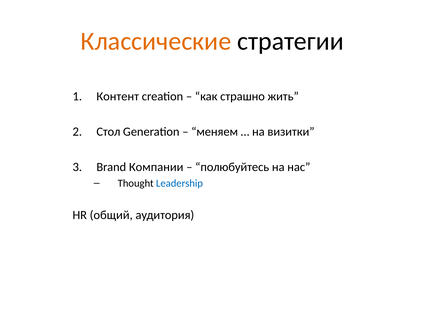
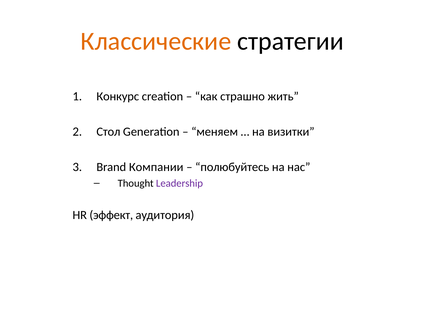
Контент: Контент -> Конкурс
Leadership colour: blue -> purple
общий: общий -> эффект
